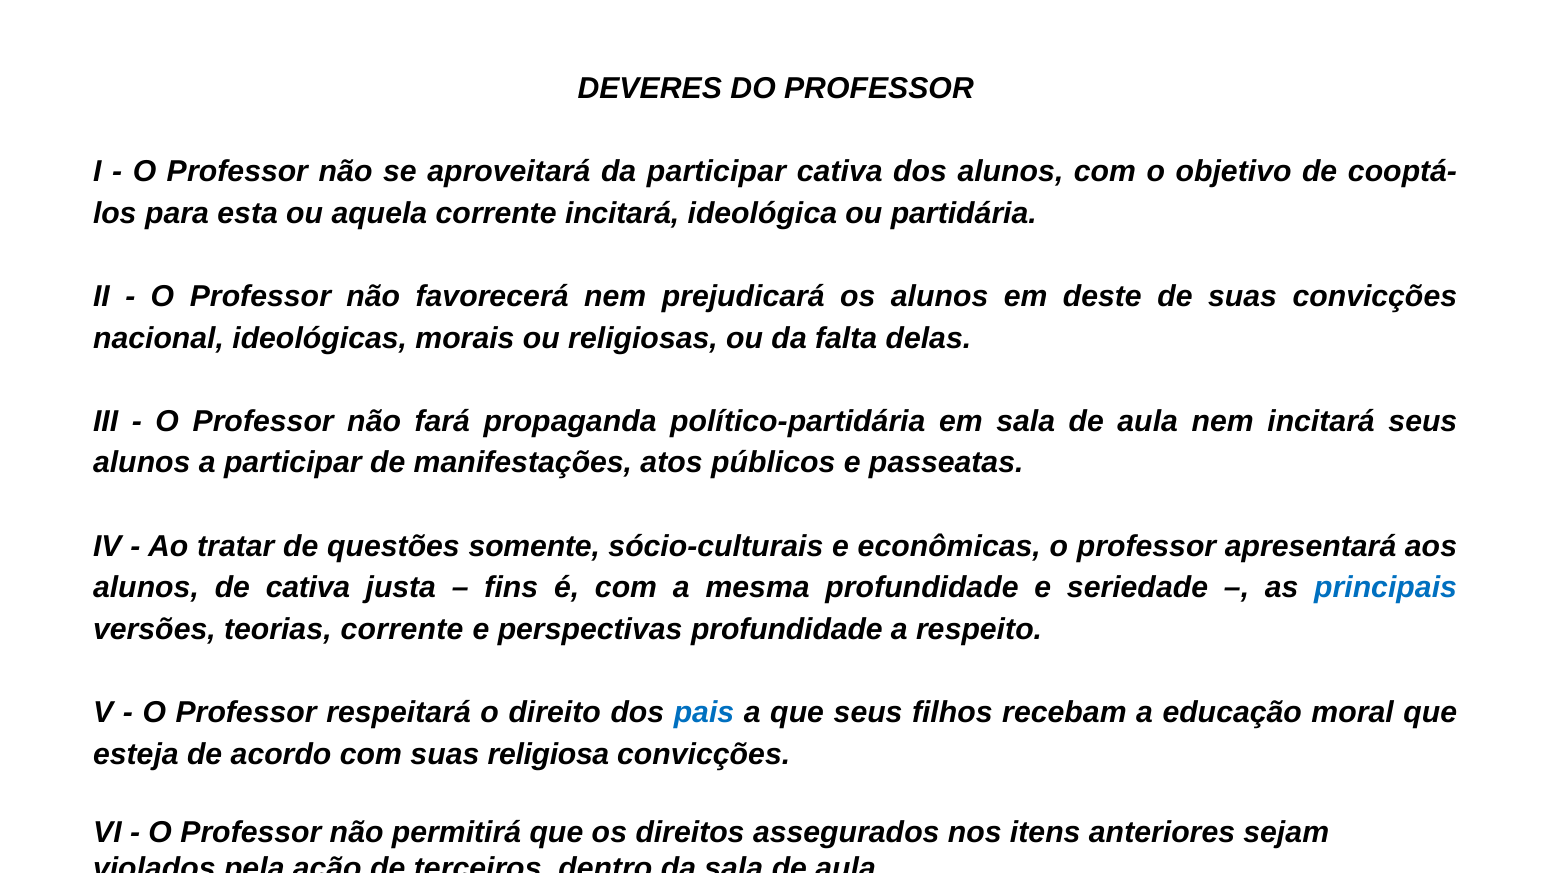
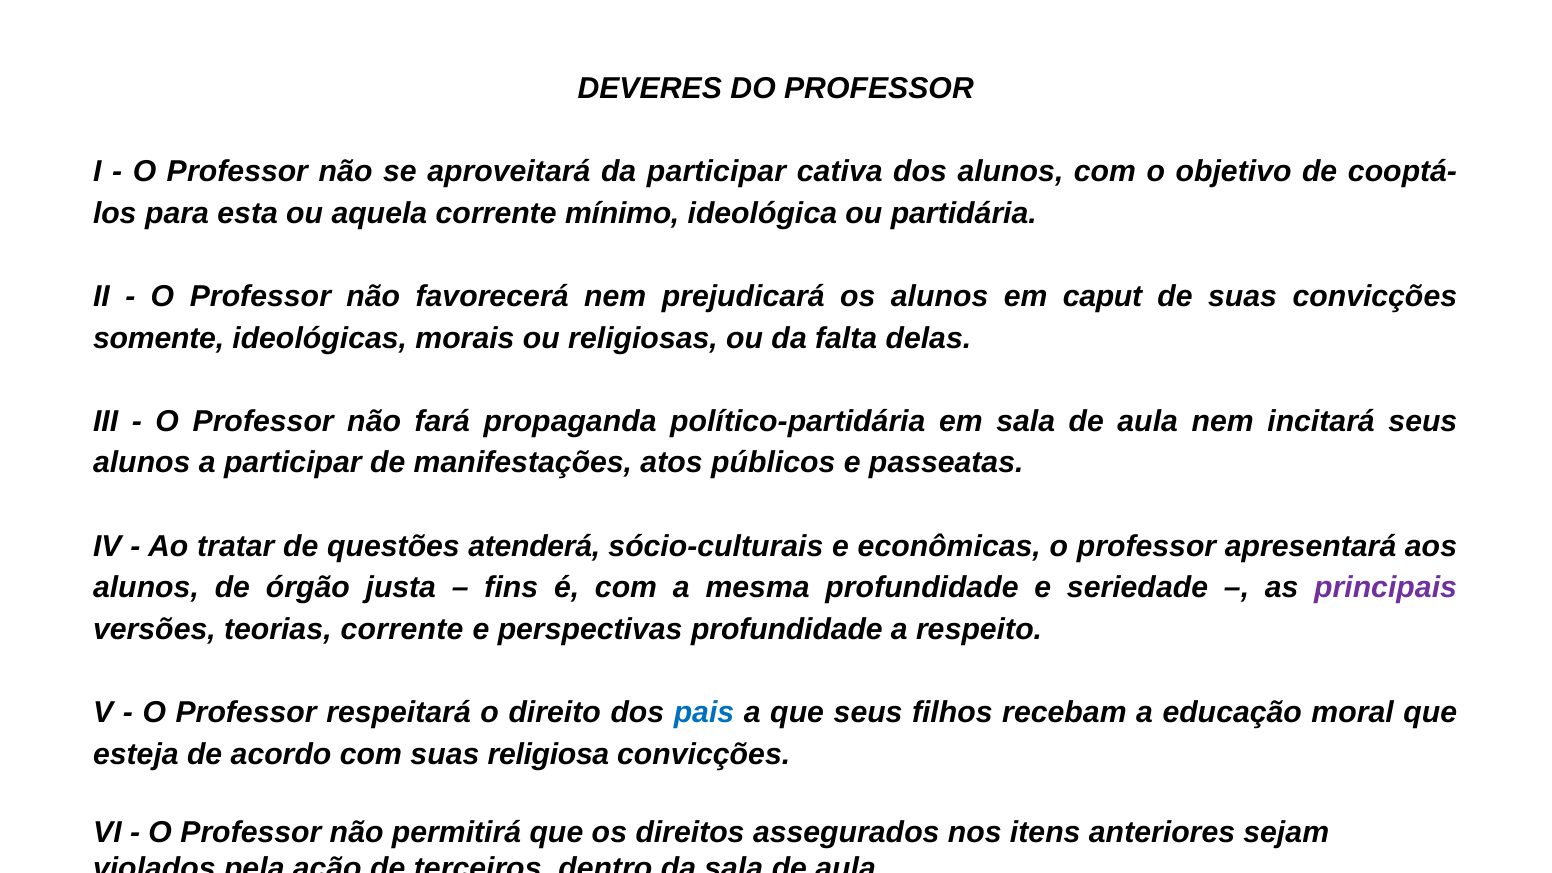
corrente incitará: incitará -> mínimo
deste: deste -> caput
nacional: nacional -> somente
somente: somente -> atenderá
de cativa: cativa -> órgão
principais colour: blue -> purple
